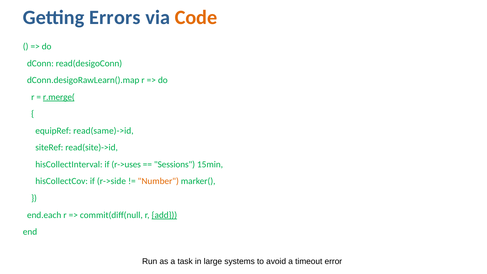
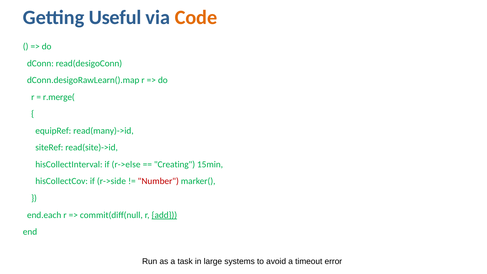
Errors: Errors -> Useful
r.merge( underline: present -> none
read(same)->id: read(same)->id -> read(many)->id
r->uses: r->uses -> r->else
Sessions: Sessions -> Creating
Number colour: orange -> red
